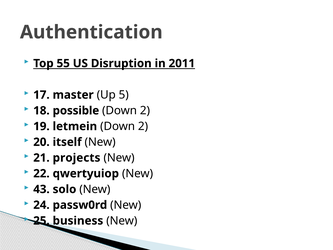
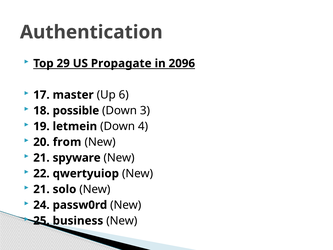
55: 55 -> 29
Disruption: Disruption -> Propagate
2011: 2011 -> 2096
5: 5 -> 6
2 at (145, 110): 2 -> 3
letmein Down 2: 2 -> 4
itself: itself -> from
projects: projects -> spyware
43 at (41, 189): 43 -> 21
